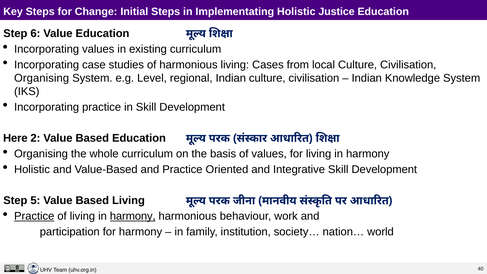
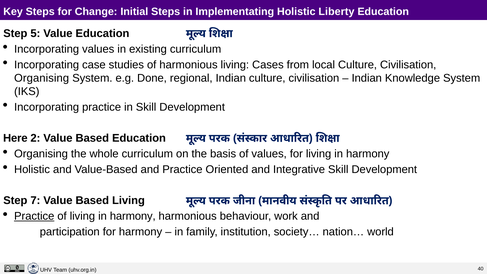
Justice: Justice -> Liberty
6: 6 -> 5
Level: Level -> Done
5: 5 -> 7
harmony at (133, 216) underline: present -> none
